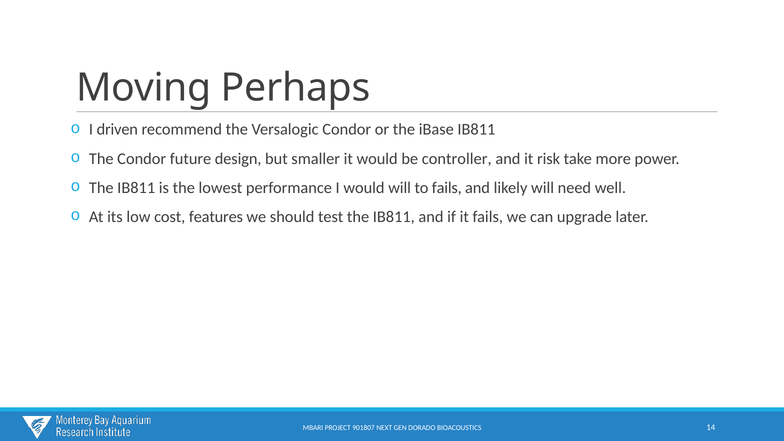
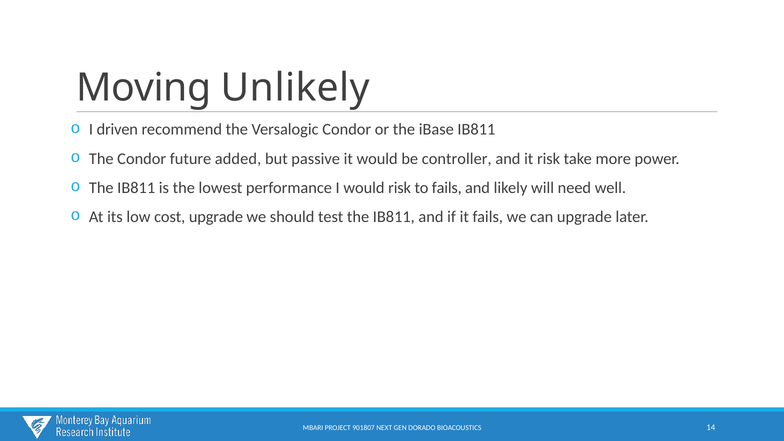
Perhaps: Perhaps -> Unlikely
design: design -> added
smaller: smaller -> passive
would will: will -> risk
cost features: features -> upgrade
